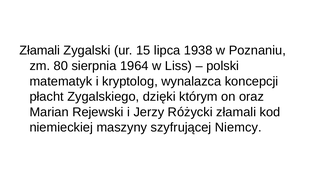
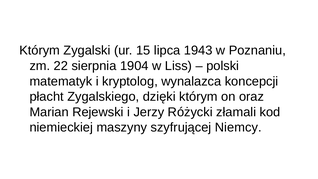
Złamali at (40, 50): Złamali -> Którym
1938: 1938 -> 1943
80: 80 -> 22
1964: 1964 -> 1904
